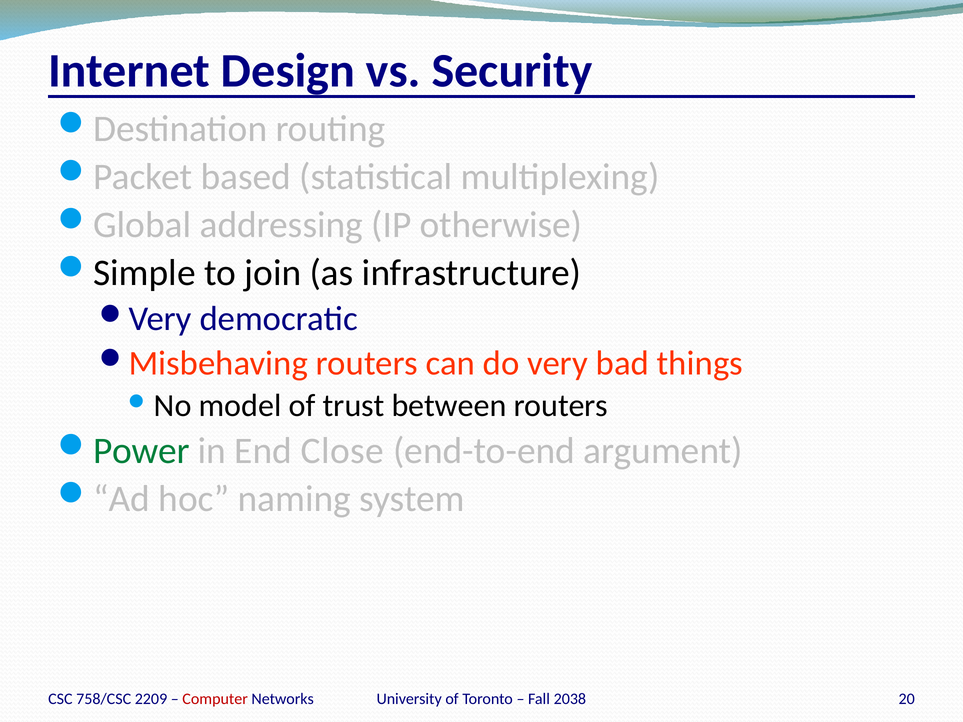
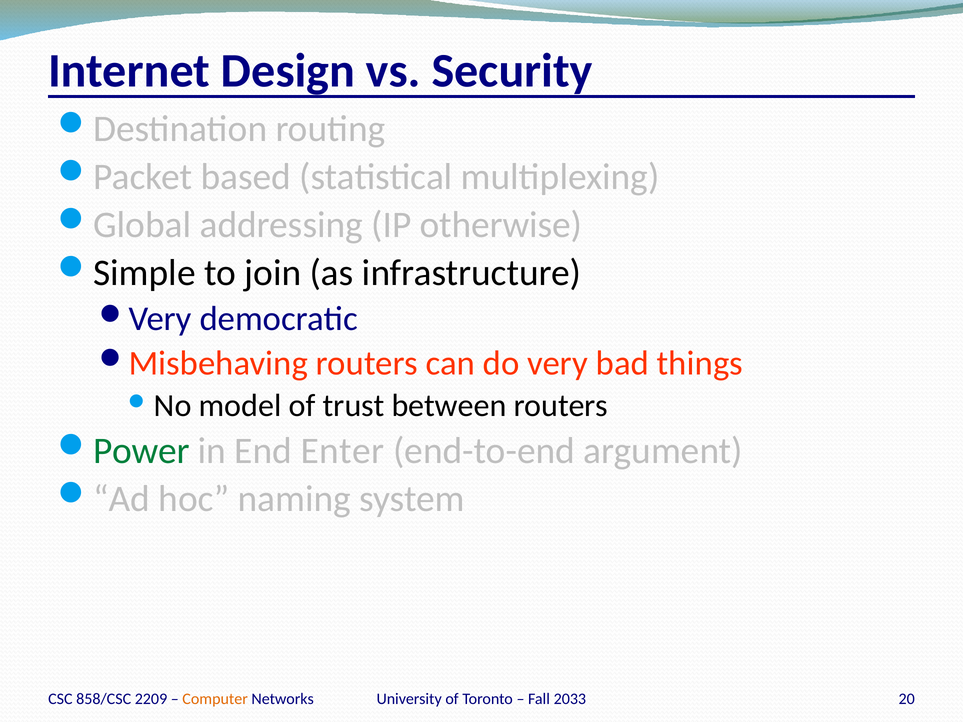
Close: Close -> Enter
2038: 2038 -> 2033
758/CSC: 758/CSC -> 858/CSC
Computer colour: red -> orange
